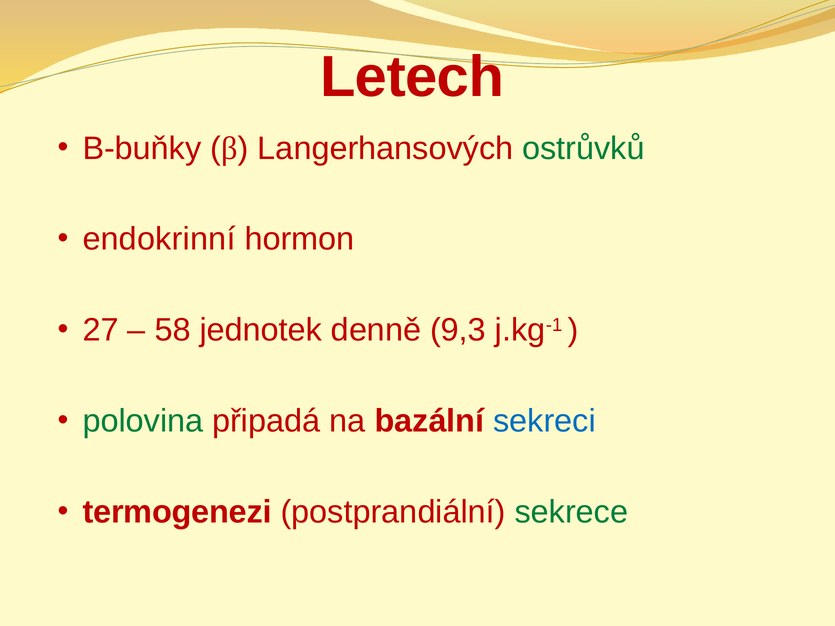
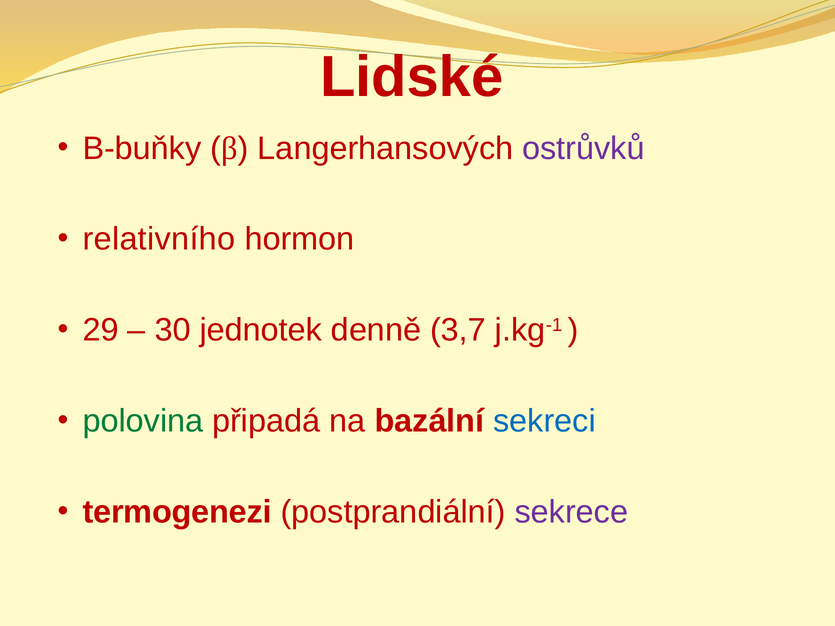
Letech: Letech -> Lidské
ostrůvků colour: green -> purple
endokrinní: endokrinní -> relativního
27: 27 -> 29
58: 58 -> 30
9,3: 9,3 -> 3,7
sekrece colour: green -> purple
